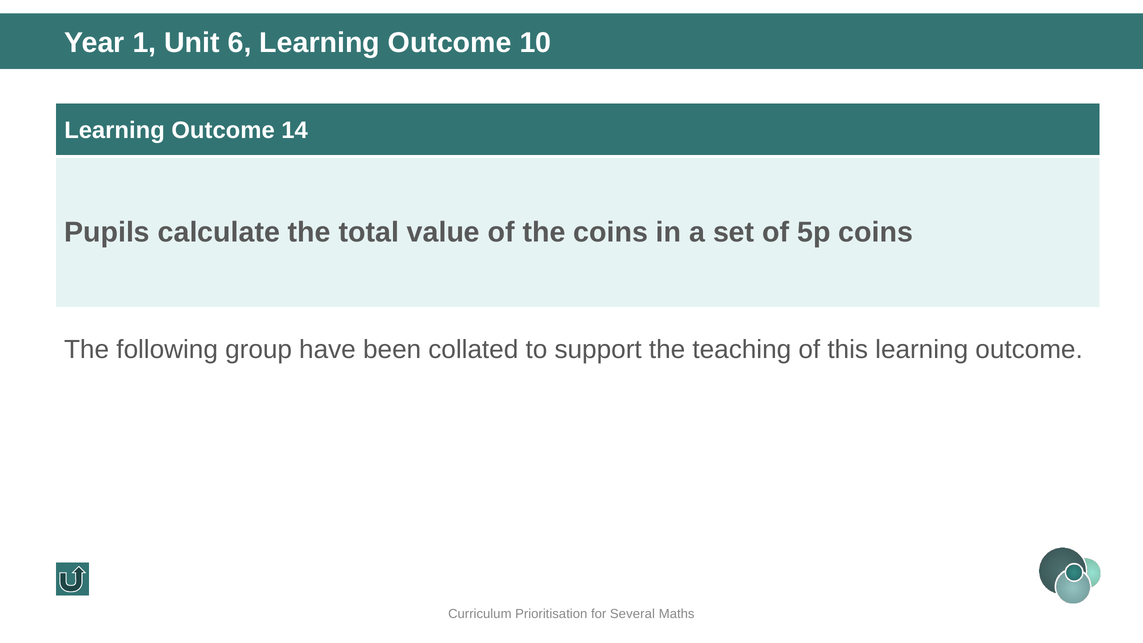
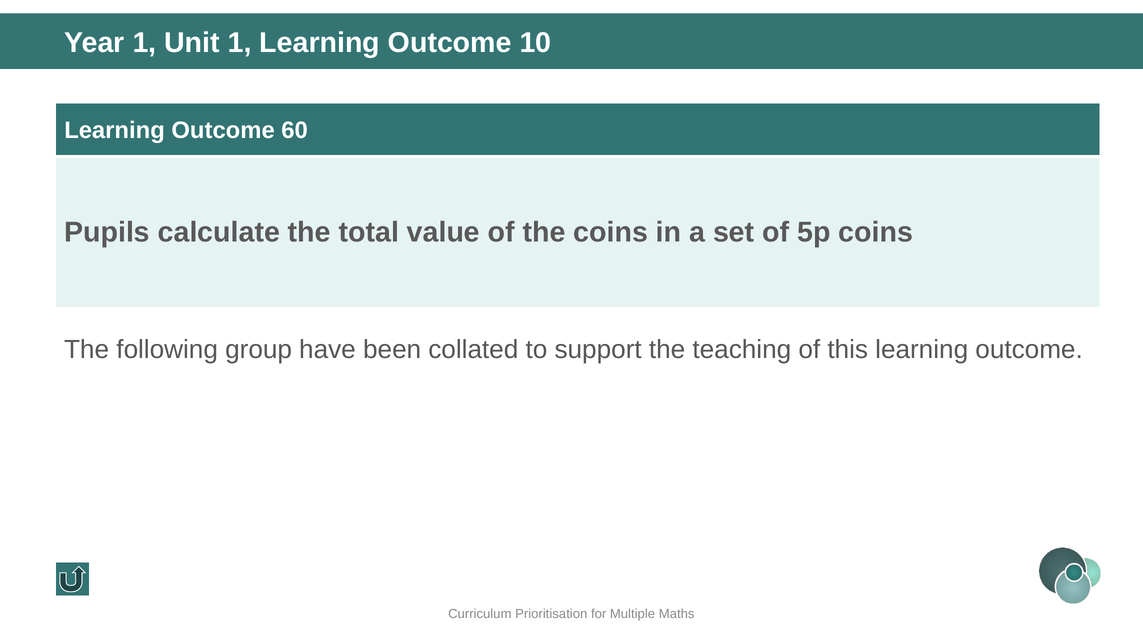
Unit 6: 6 -> 1
14: 14 -> 60
Several: Several -> Multiple
